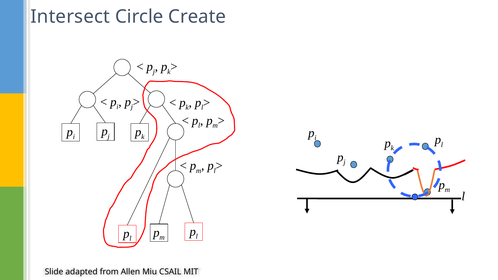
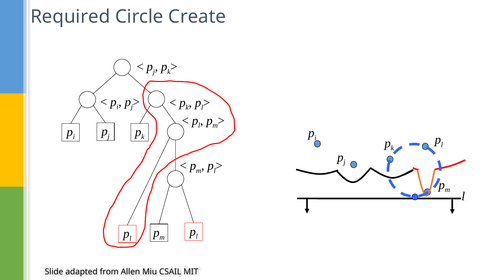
Intersect: Intersect -> Required
